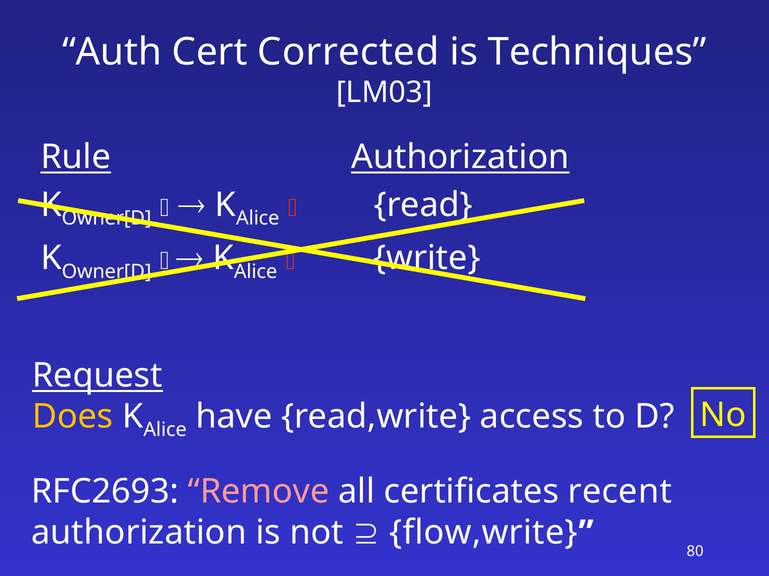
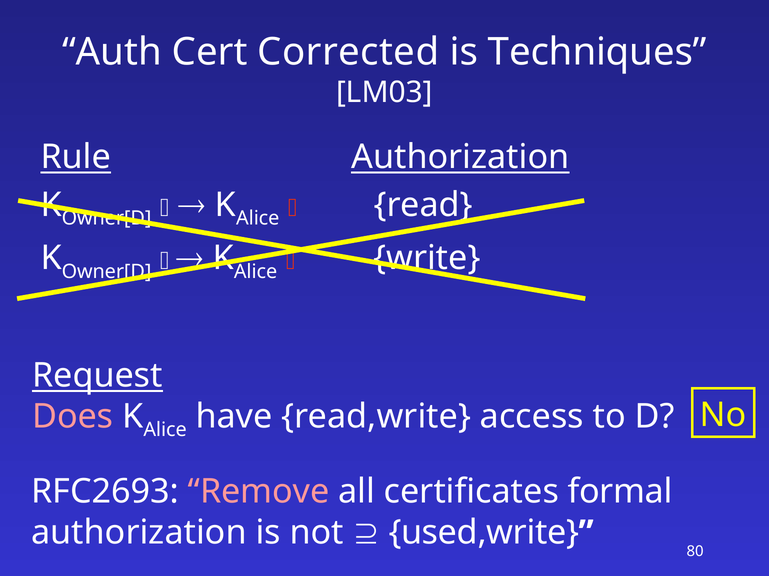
Does colour: yellow -> pink
recent: recent -> formal
flow,write: flow,write -> used,write
